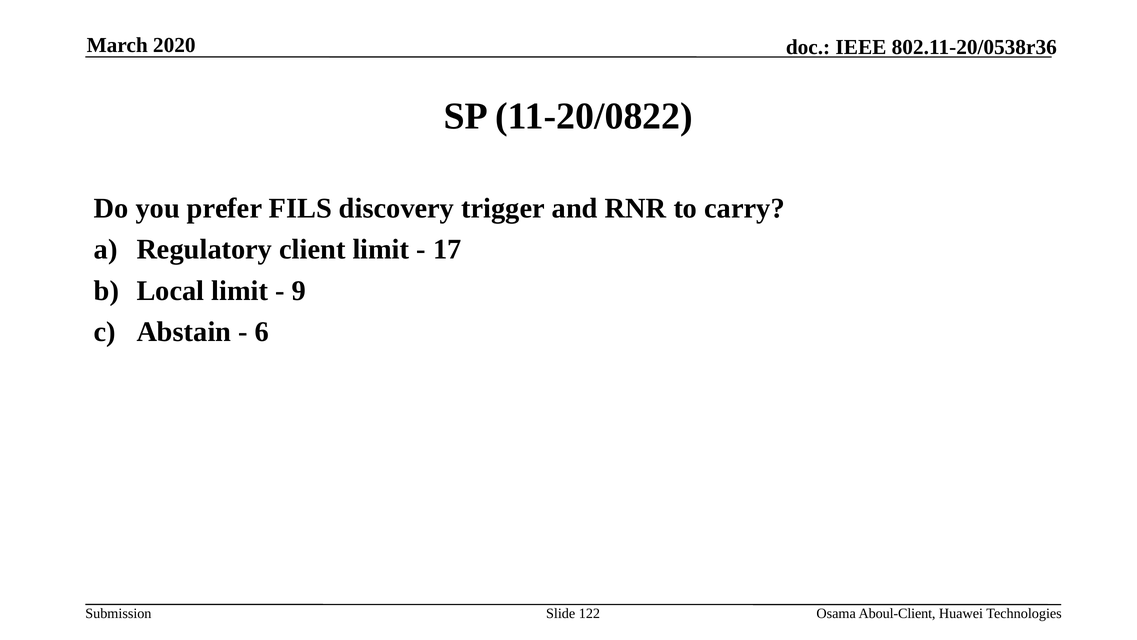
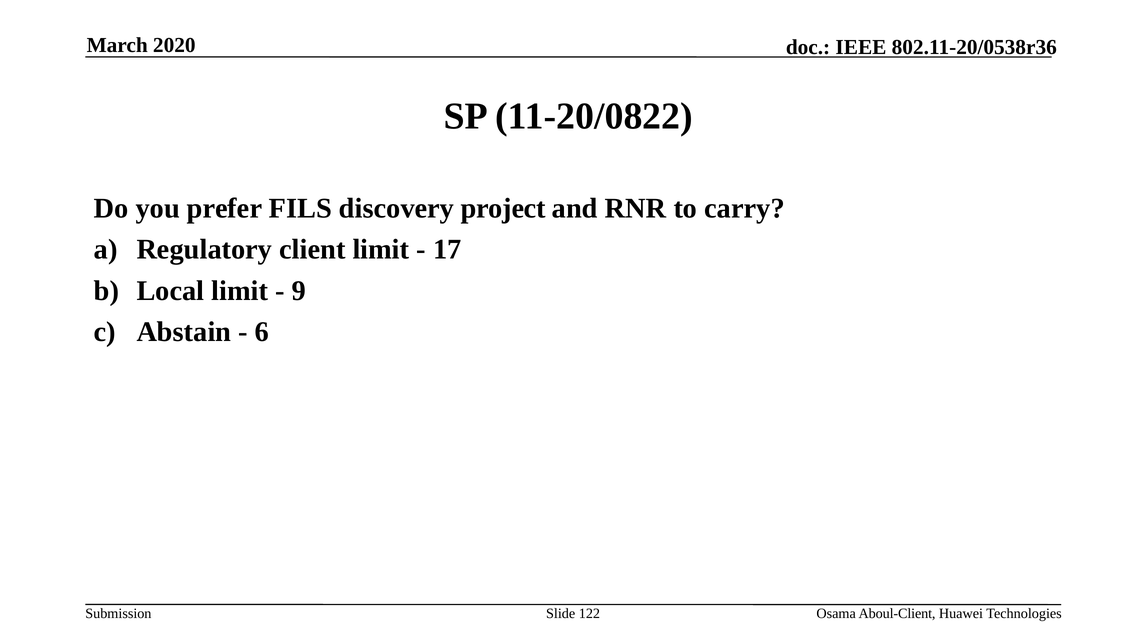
trigger: trigger -> project
